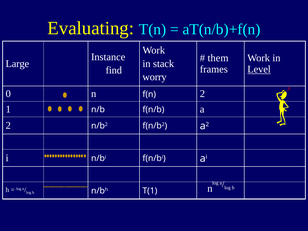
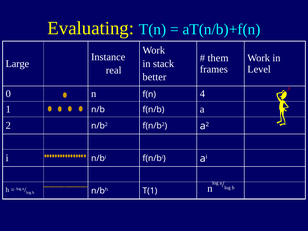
Level underline: present -> none
find: find -> real
worry: worry -> better
f(n 2: 2 -> 4
